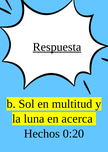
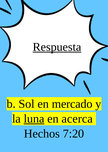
multitud: multitud -> mercado
luna underline: none -> present
0:20: 0:20 -> 7:20
